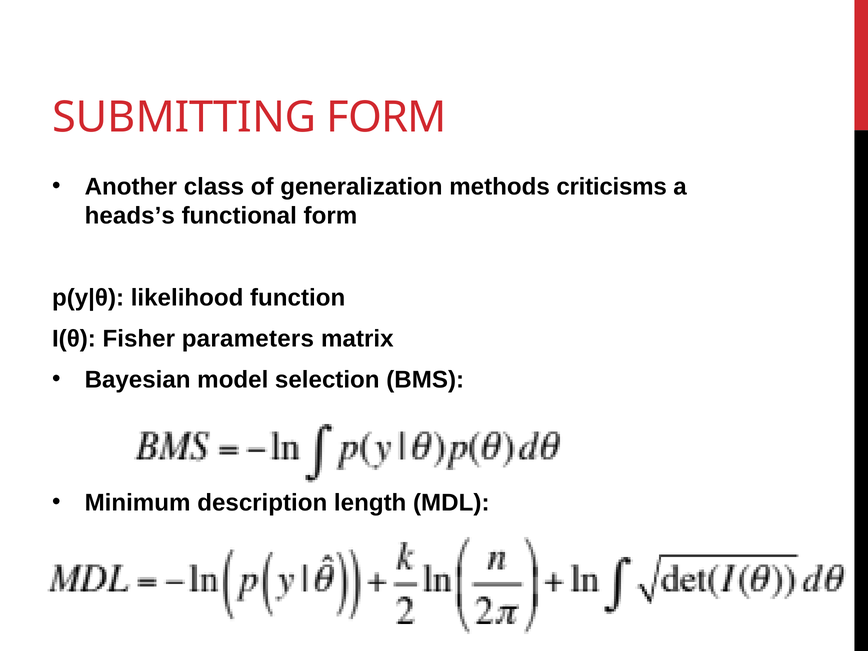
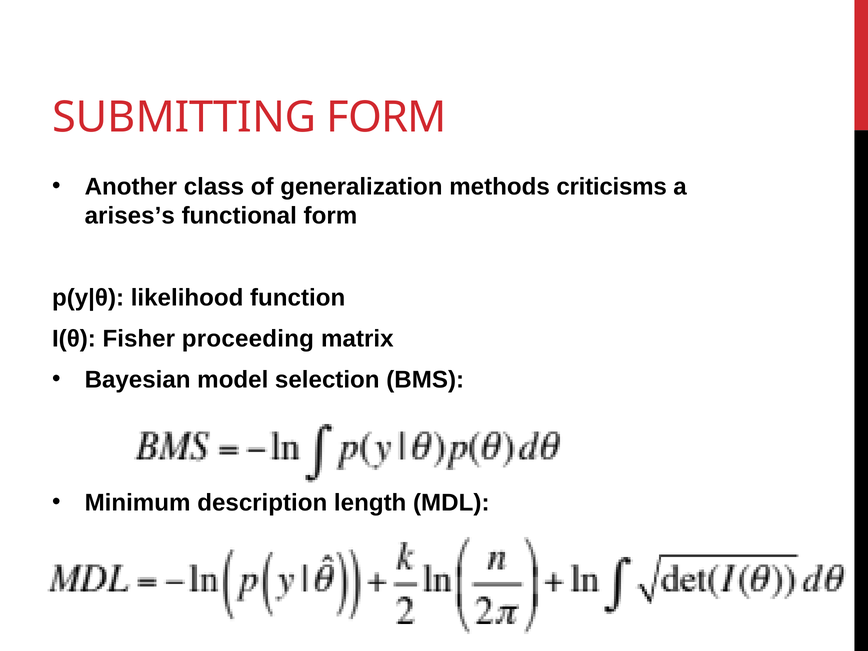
heads’s: heads’s -> arises’s
parameters: parameters -> proceeding
